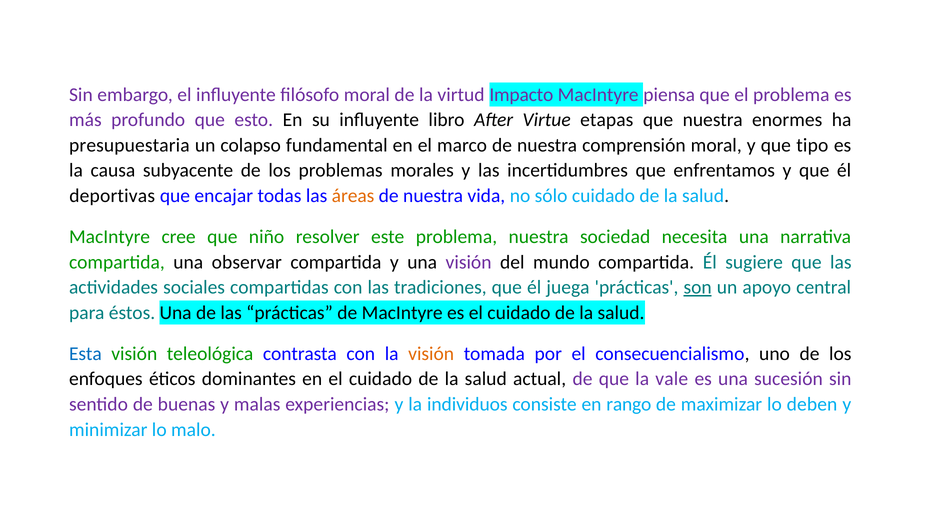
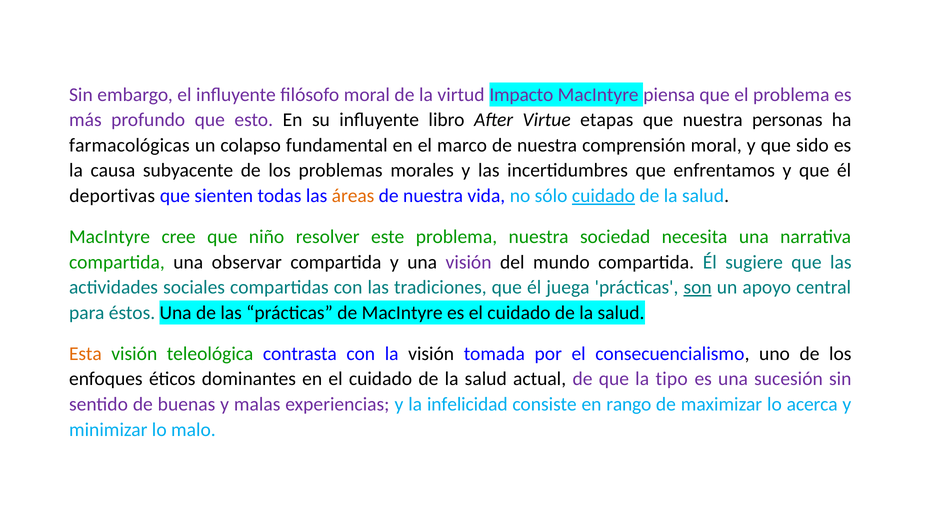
enormes: enormes -> personas
presupuestaria: presupuestaria -> farmacológicas
tipo: tipo -> sido
encajar: encajar -> sienten
cuidado at (603, 196) underline: none -> present
Esta colour: blue -> orange
visión at (431, 353) colour: orange -> black
vale: vale -> tipo
individuos: individuos -> infelicidad
deben: deben -> acerca
